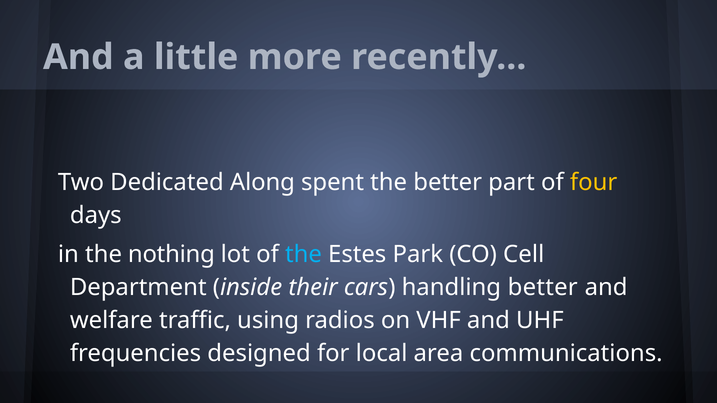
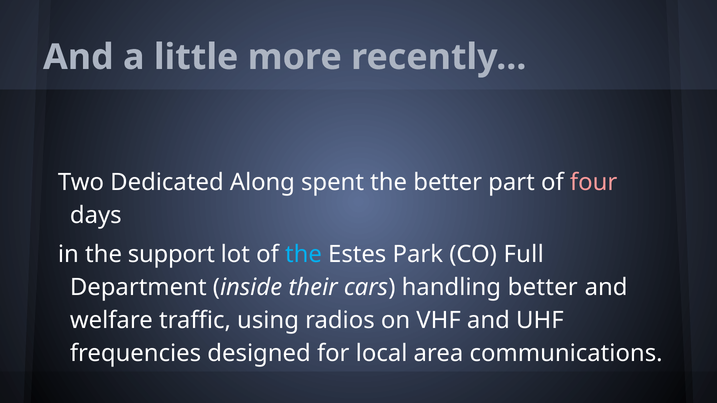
four colour: yellow -> pink
nothing: nothing -> support
Cell: Cell -> Full
